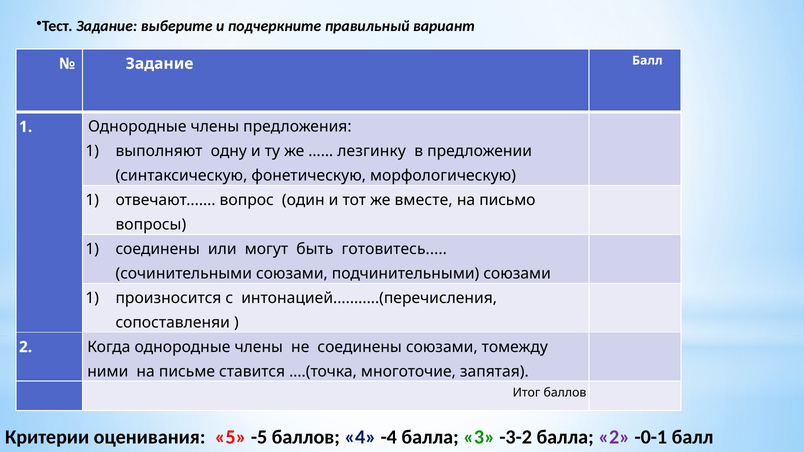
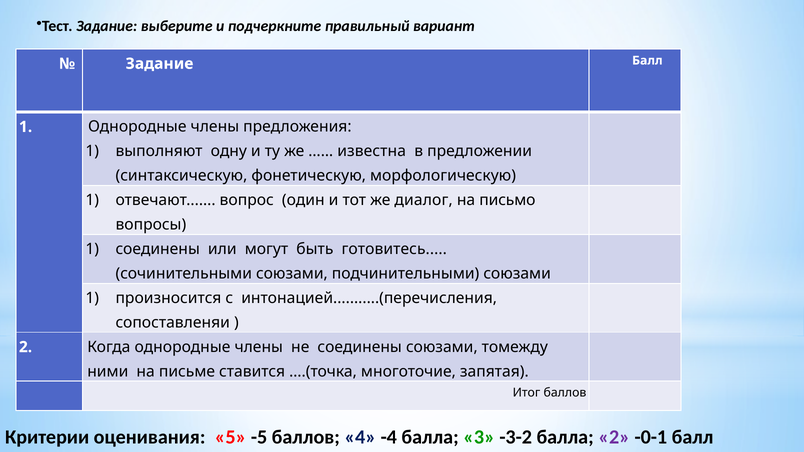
лезгинку: лезгинку -> известна
вместе: вместе -> диалог
